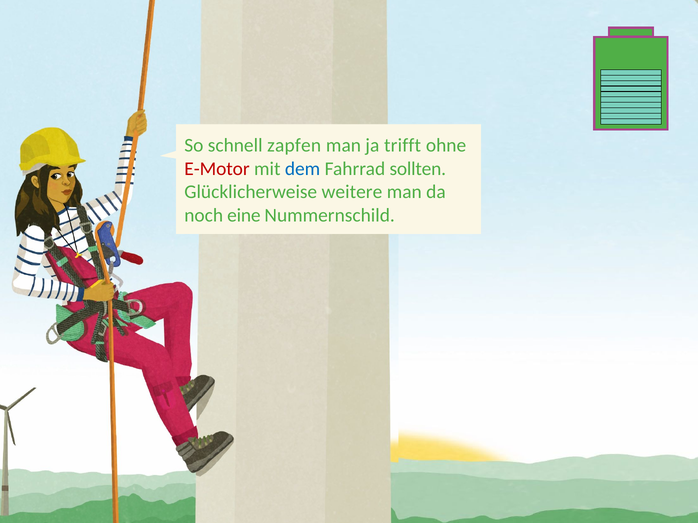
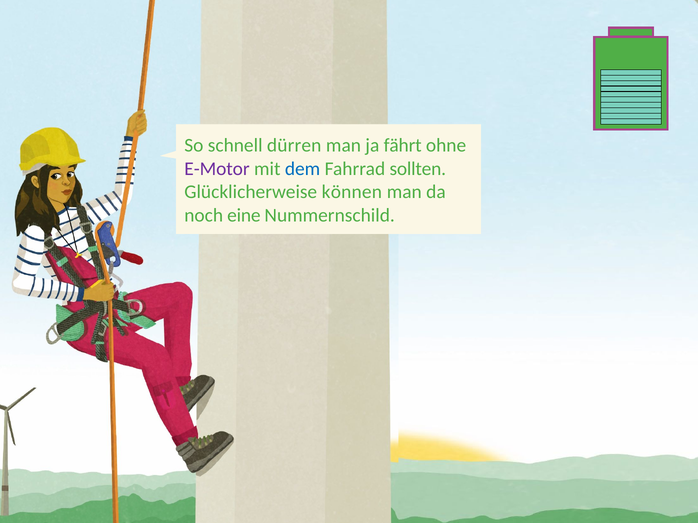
zapfen: zapfen -> dürren
trifft: trifft -> fährt
E-Motor colour: red -> purple
weitere: weitere -> können
